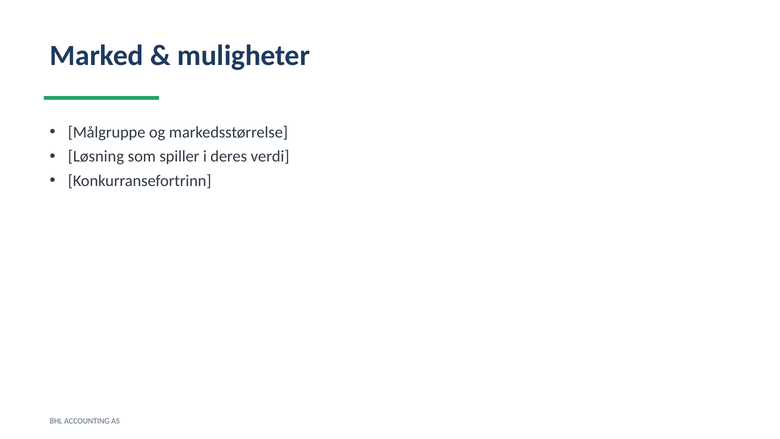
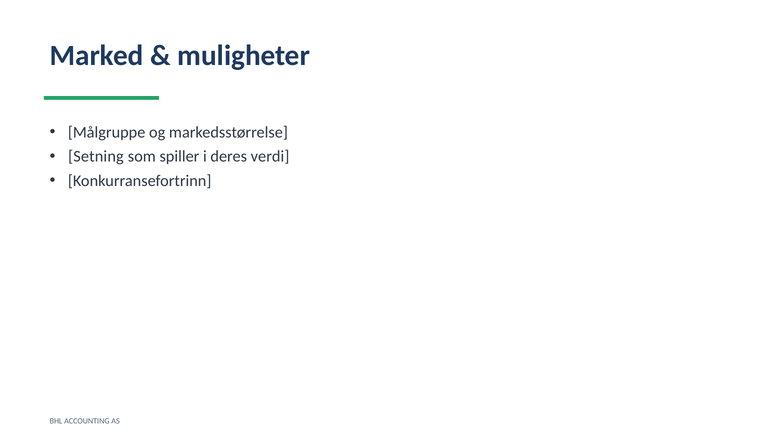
Løsning: Løsning -> Setning
